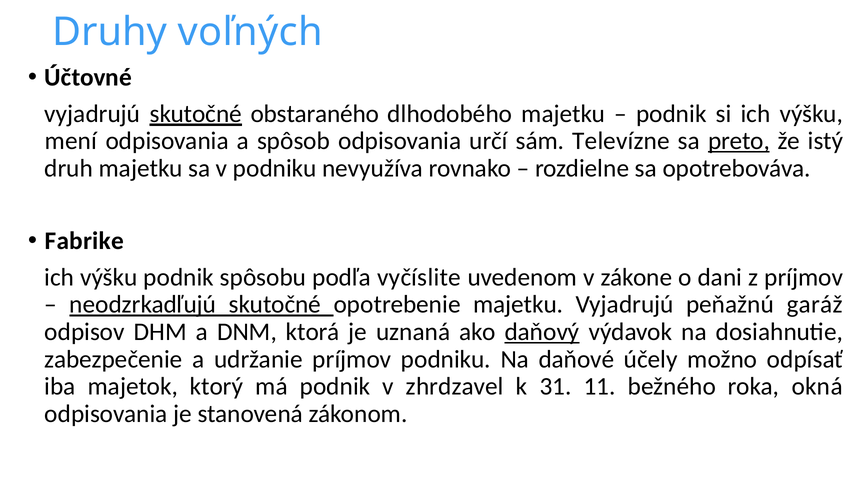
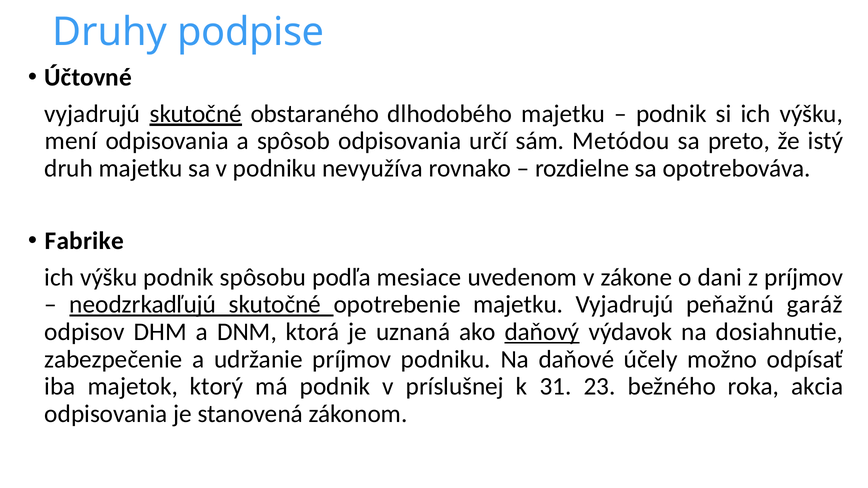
voľných: voľných -> podpise
Televízne: Televízne -> Metódou
preto underline: present -> none
vyčíslite: vyčíslite -> mesiace
zhrdzavel: zhrdzavel -> príslušnej
11: 11 -> 23
okná: okná -> akcia
